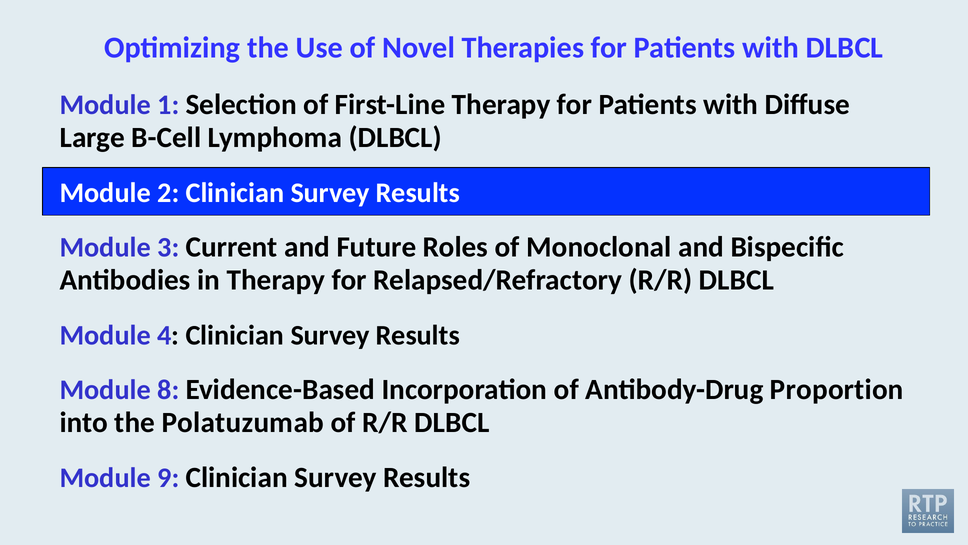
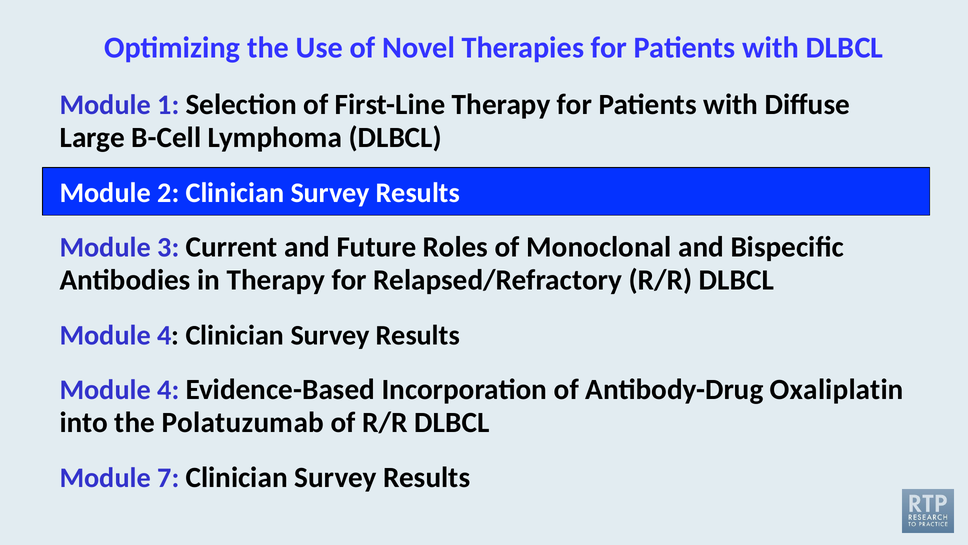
8 at (168, 390): 8 -> 4
Proportion: Proportion -> Oxaliplatin
9: 9 -> 7
